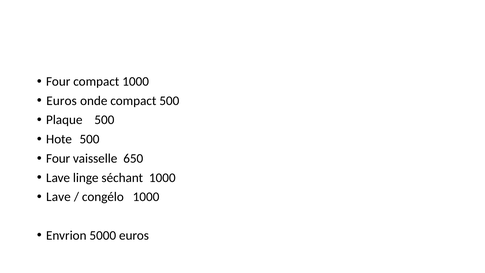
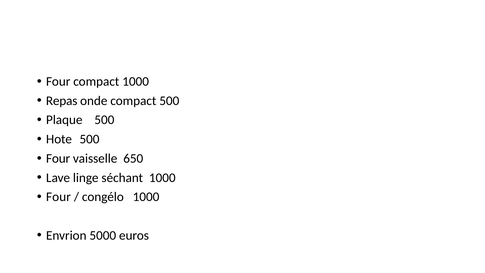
Euros at (62, 101): Euros -> Repas
Lave at (58, 197): Lave -> Four
